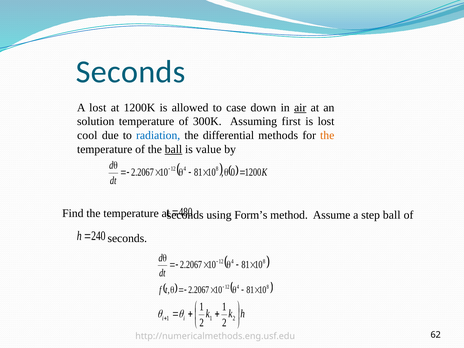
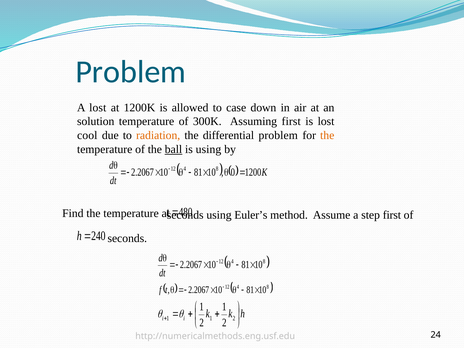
Seconds at (131, 72): Seconds -> Problem
air underline: present -> none
radiation colour: blue -> orange
differential methods: methods -> problem
is value: value -> using
Form’s: Form’s -> Euler’s
step ball: ball -> first
62: 62 -> 24
